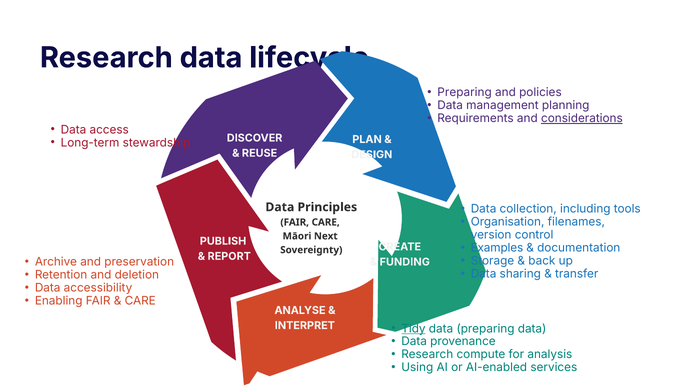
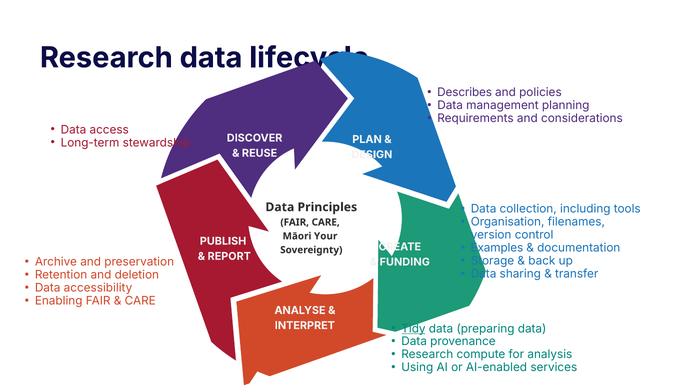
Preparing at (465, 92): Preparing -> Describes
considerations underline: present -> none
Next: Next -> Your
